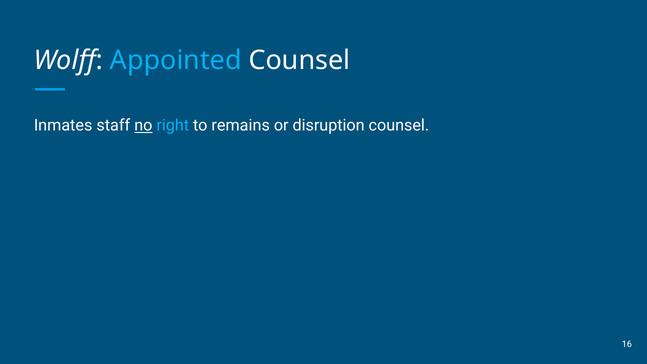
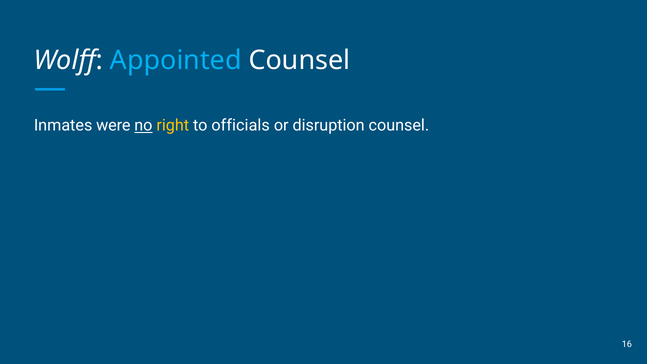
staff: staff -> were
right colour: light blue -> yellow
remains: remains -> officials
